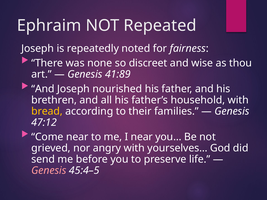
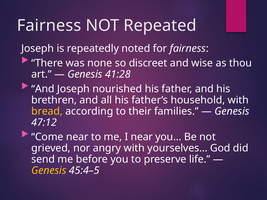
Ephraim at (49, 25): Ephraim -> Fairness
41:89: 41:89 -> 41:28
Genesis at (49, 171) colour: pink -> yellow
